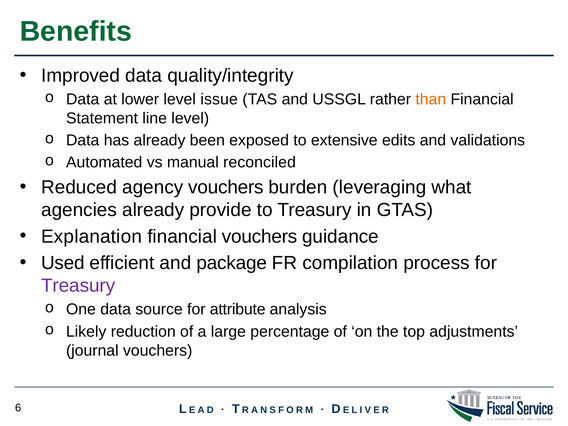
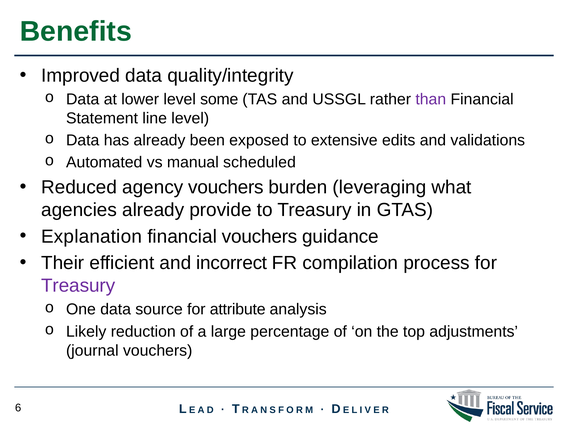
issue: issue -> some
than colour: orange -> purple
reconciled: reconciled -> scheduled
Used: Used -> Their
package: package -> incorrect
